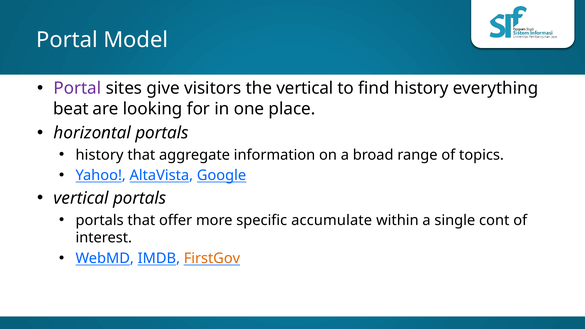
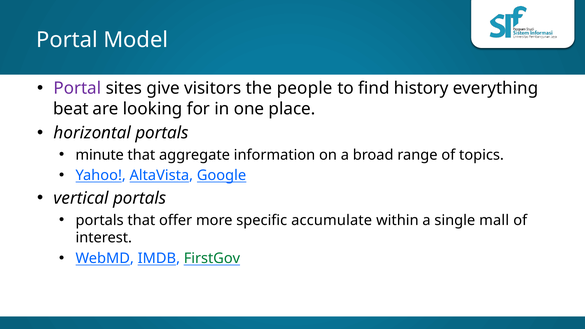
the vertical: vertical -> people
history at (100, 155): history -> minute
cont: cont -> mall
FirstGov colour: orange -> green
